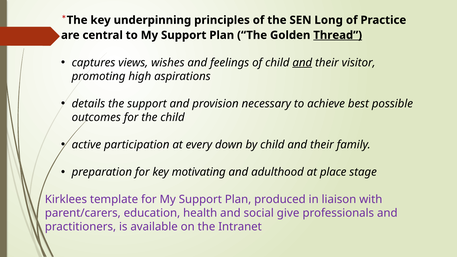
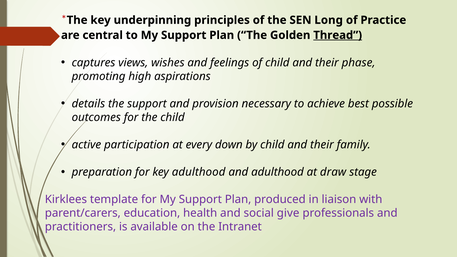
and at (302, 63) underline: present -> none
visitor: visitor -> phase
key motivating: motivating -> adulthood
place: place -> draw
